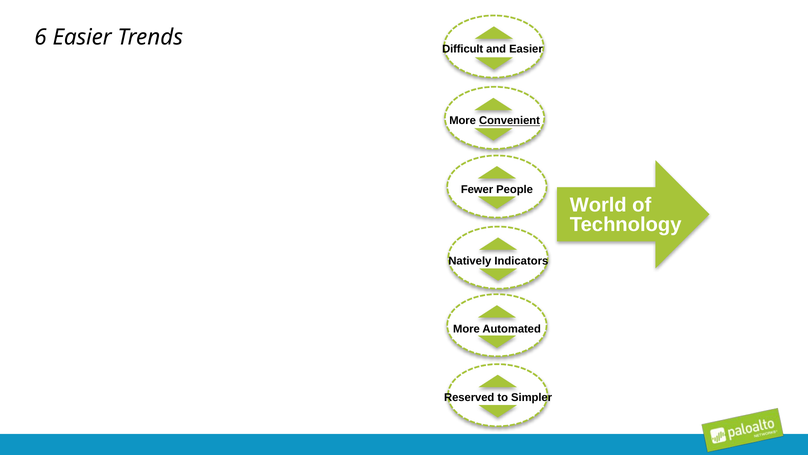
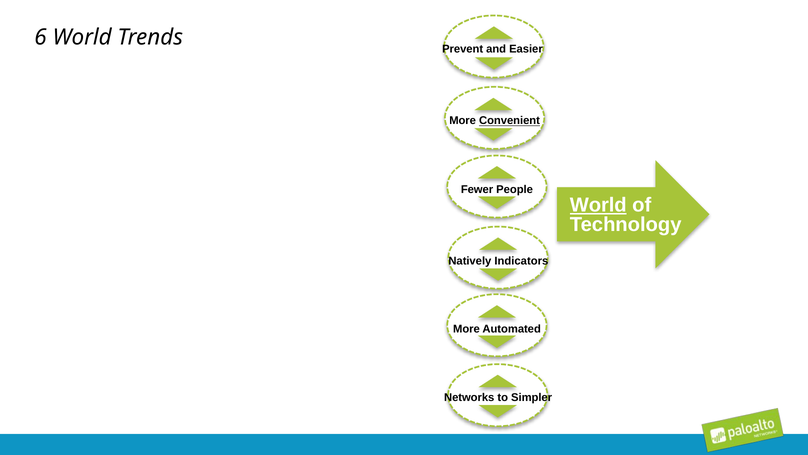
6 Easier: Easier -> World
Difficult: Difficult -> Prevent
World at (598, 205) underline: none -> present
Reserved: Reserved -> Networks
